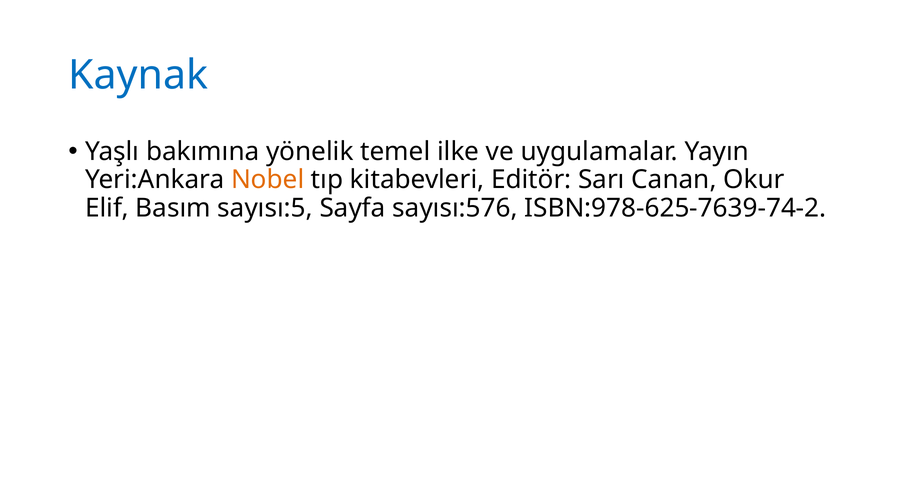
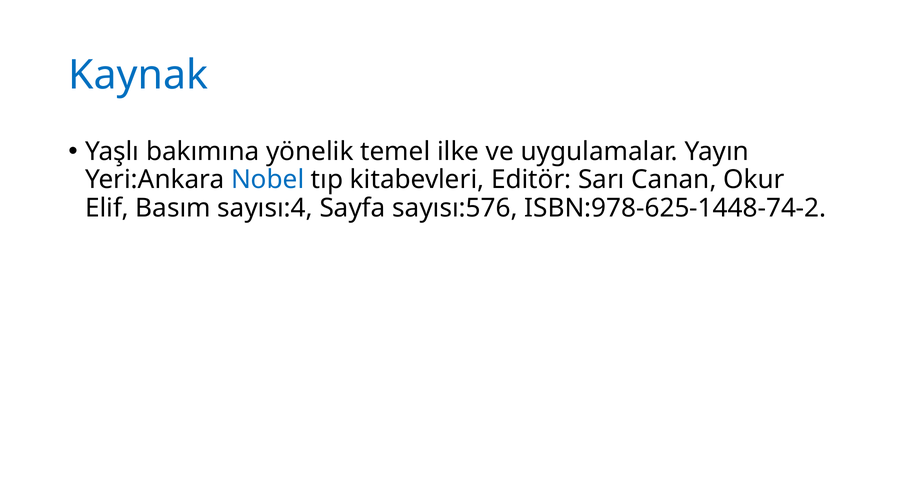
Nobel colour: orange -> blue
sayısı:5: sayısı:5 -> sayısı:4
ISBN:978-625-7639-74-2: ISBN:978-625-7639-74-2 -> ISBN:978-625-1448-74-2
